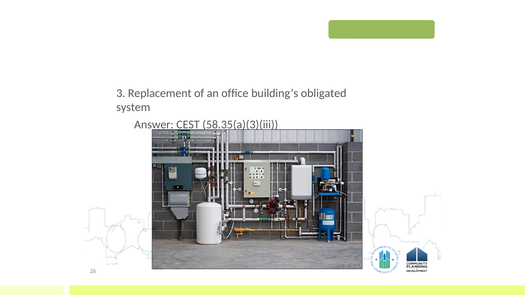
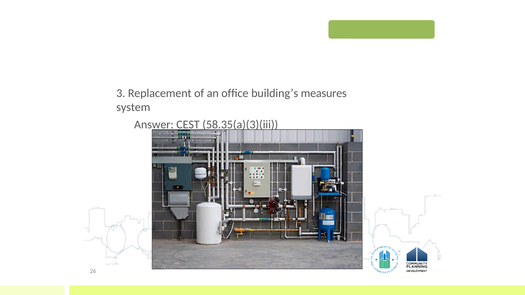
obligated: obligated -> measures
